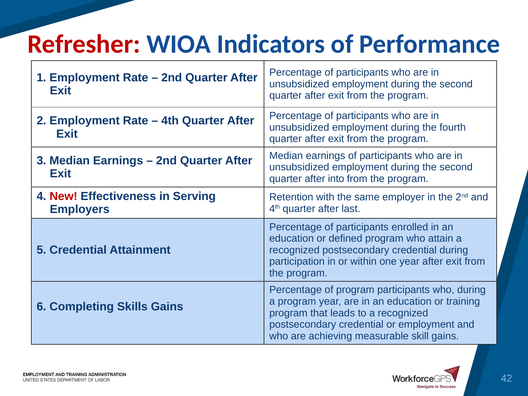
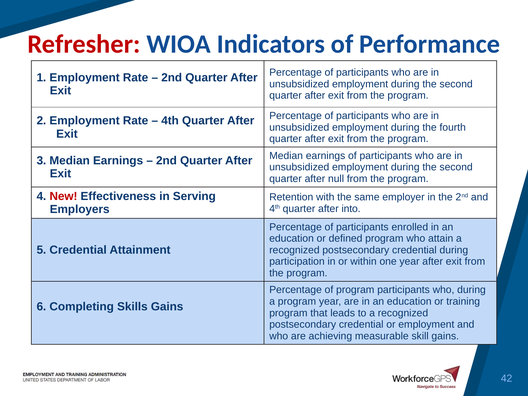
into: into -> null
last: last -> into
